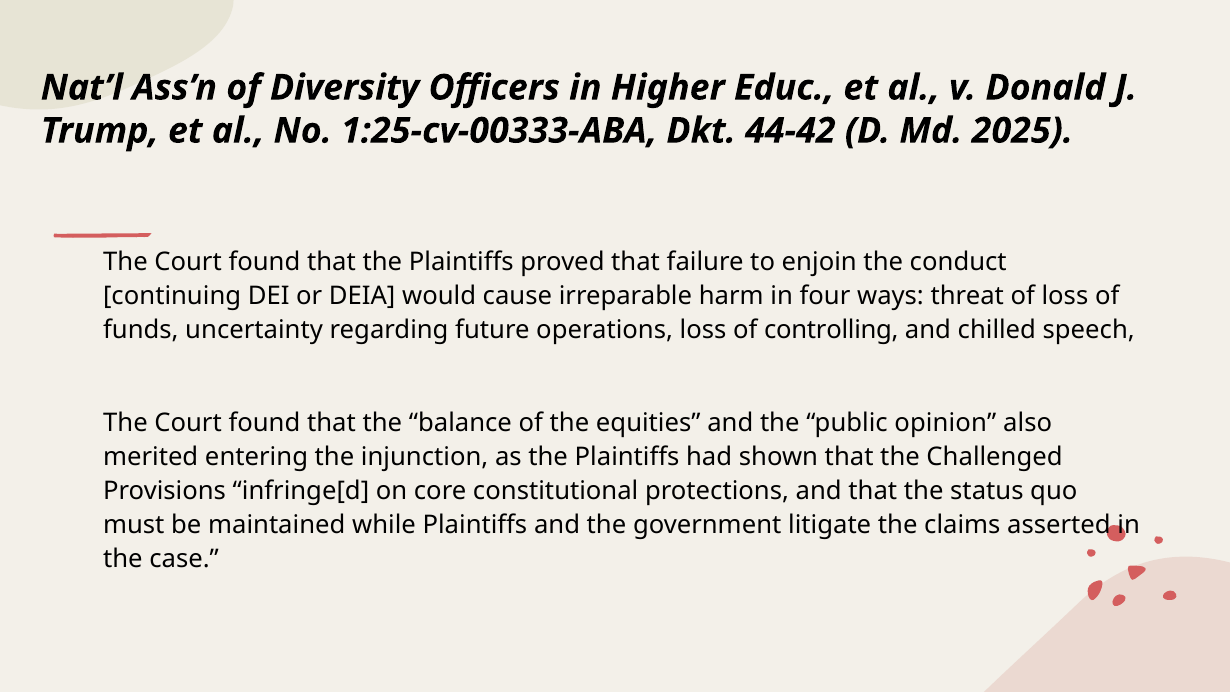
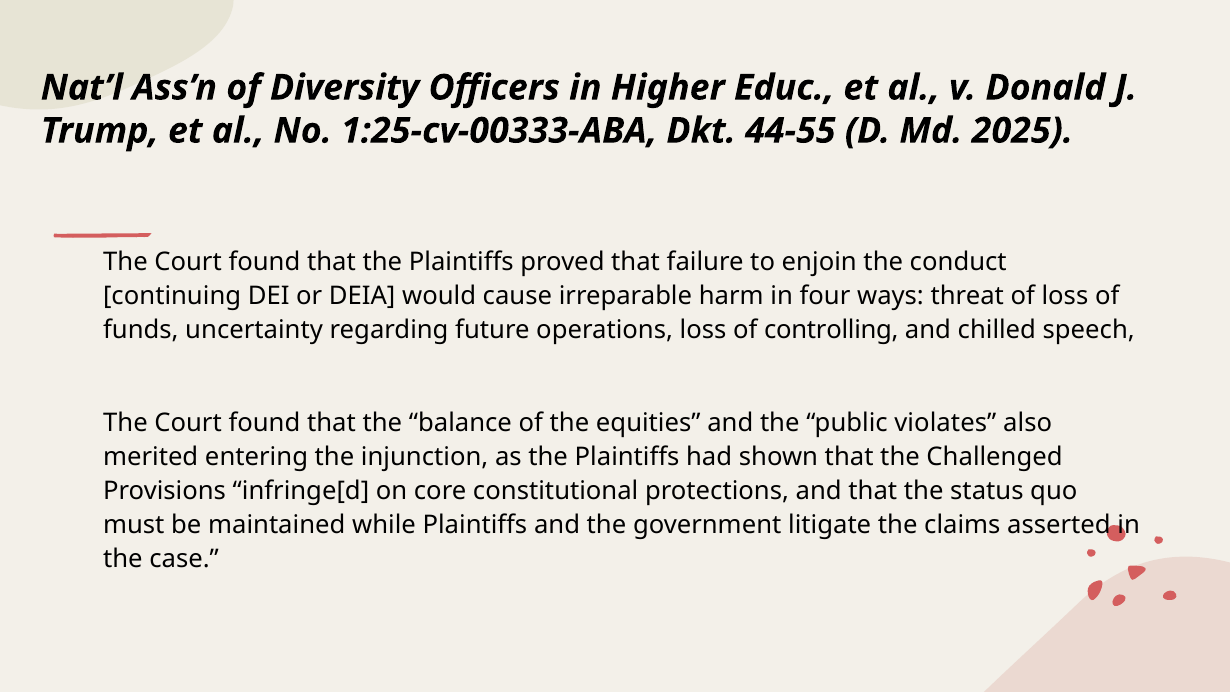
44-42: 44-42 -> 44-55
opinion: opinion -> violates
